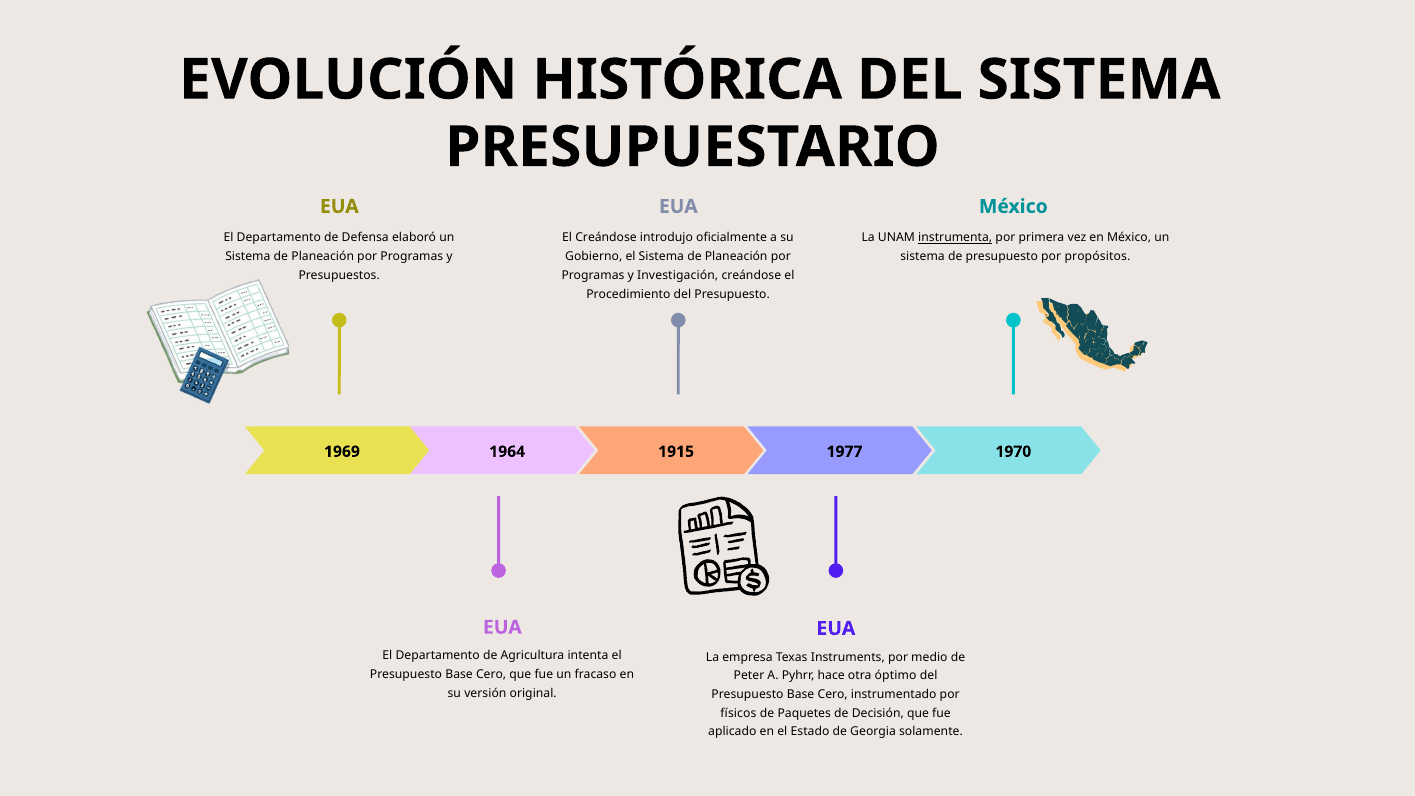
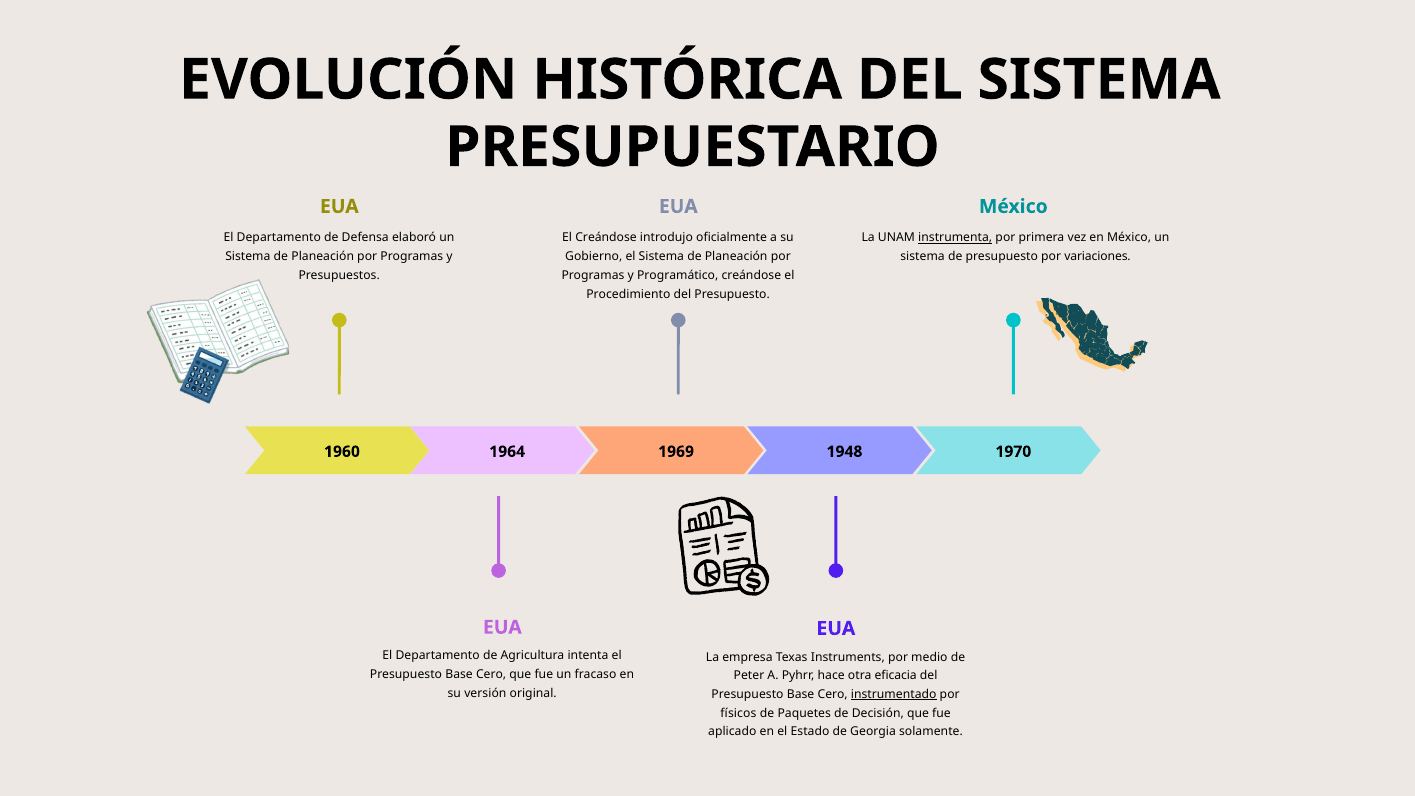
propósitos: propósitos -> variaciones
Investigación: Investigación -> Programático
1969: 1969 -> 1960
1915: 1915 -> 1969
1977: 1977 -> 1948
óptimo: óptimo -> eficacia
instrumentado underline: none -> present
